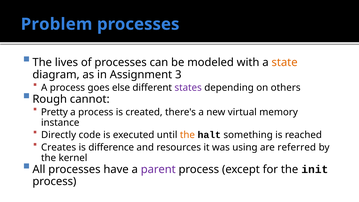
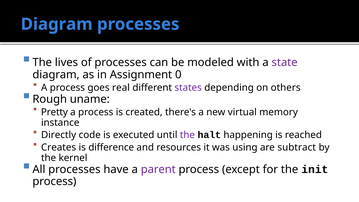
Problem at (57, 24): Problem -> Diagram
state colour: orange -> purple
3: 3 -> 0
else: else -> real
cannot: cannot -> uname
the at (187, 135) colour: orange -> purple
something: something -> happening
referred: referred -> subtract
